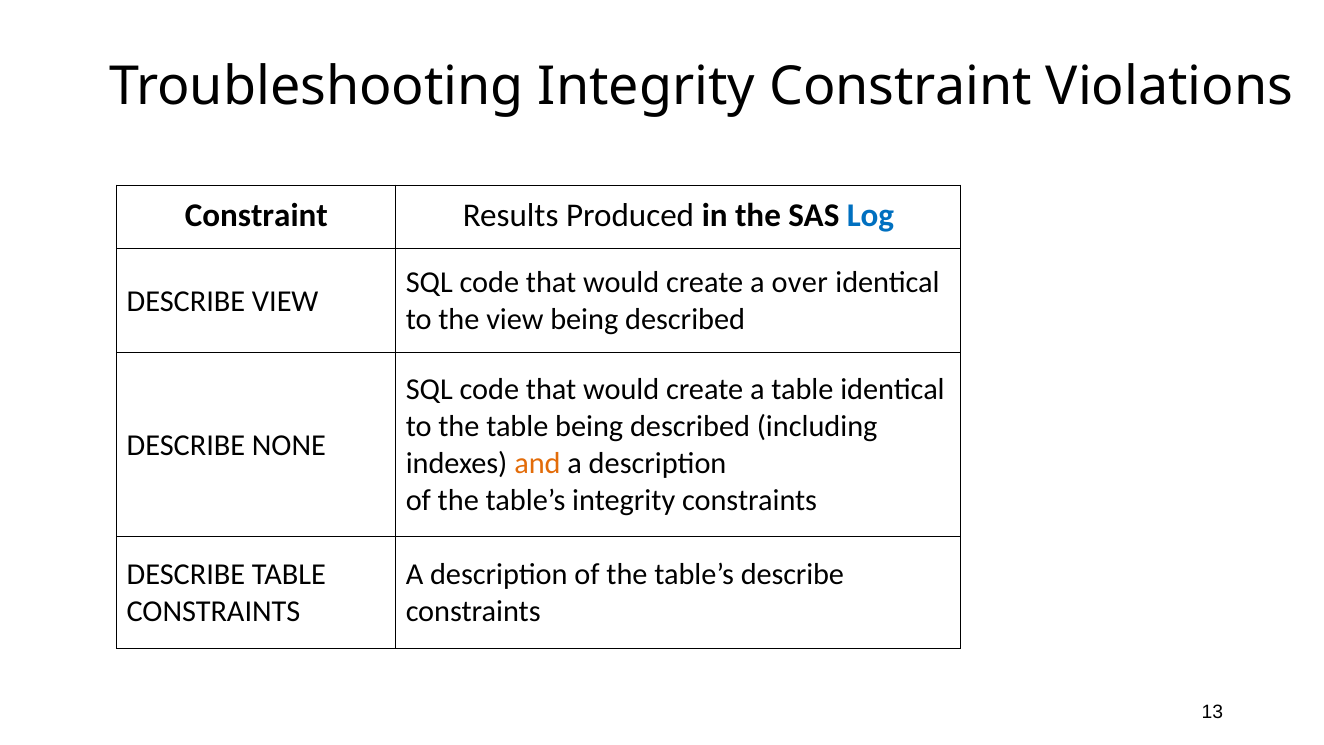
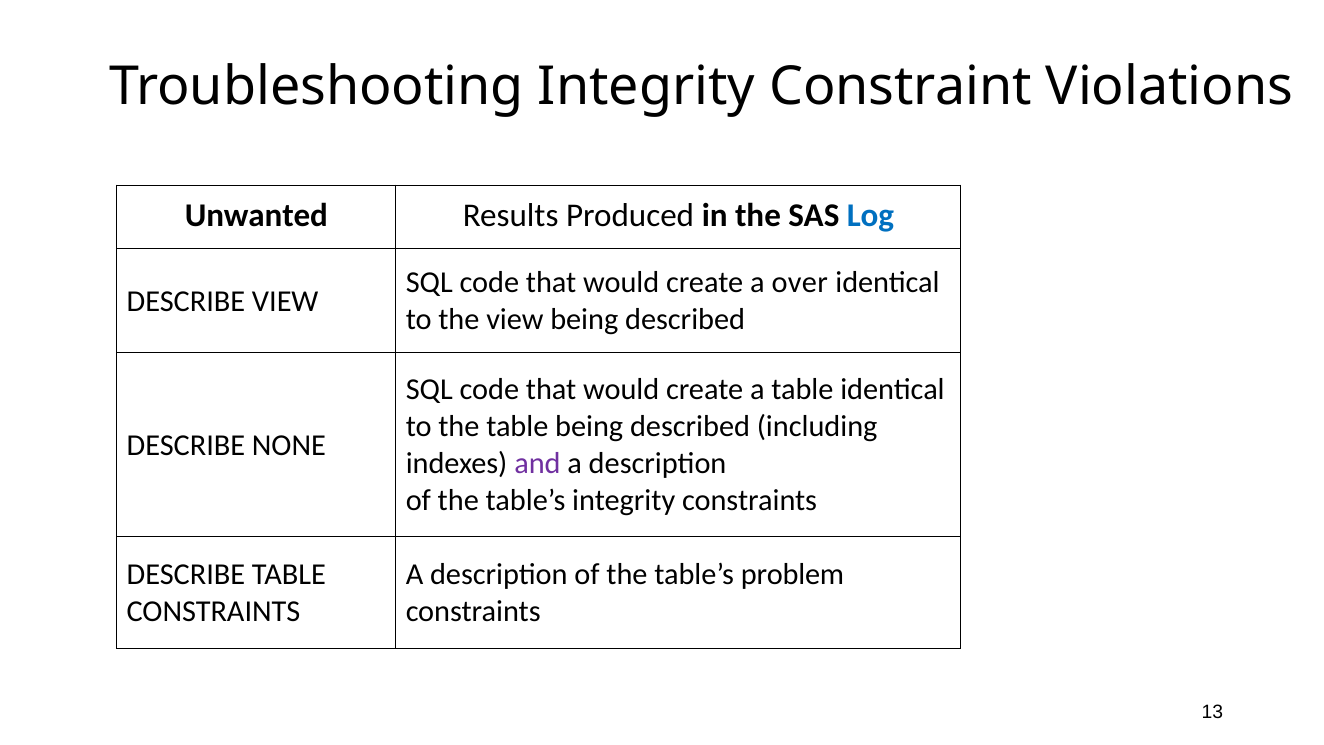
Constraint at (256, 215): Constraint -> Unwanted
and colour: orange -> purple
table’s describe: describe -> problem
